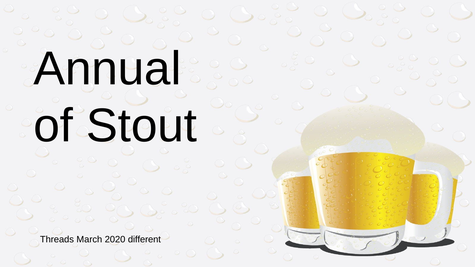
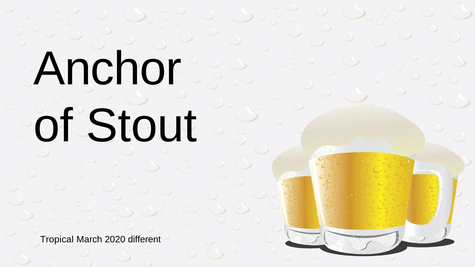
Annual: Annual -> Anchor
Threads: Threads -> Tropical
